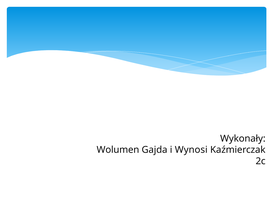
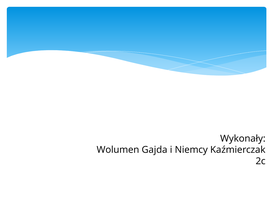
Wynosi: Wynosi -> Niemcy
